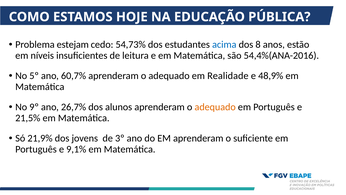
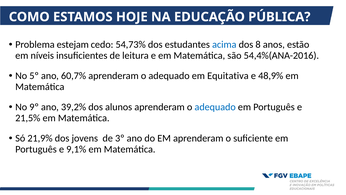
Realidade: Realidade -> Equitativa
26,7%: 26,7% -> 39,2%
adequado at (215, 107) colour: orange -> blue
